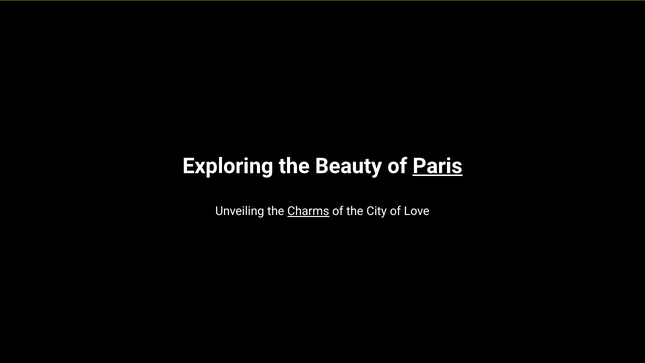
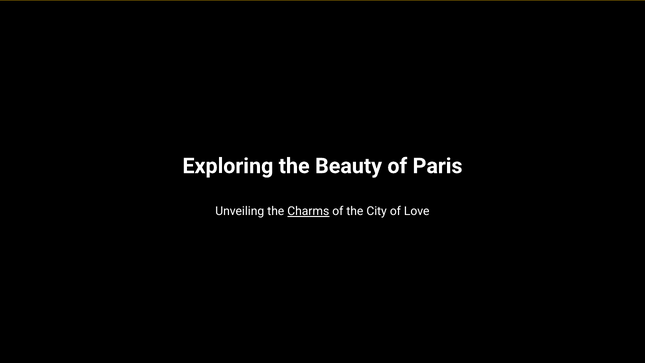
Paris underline: present -> none
